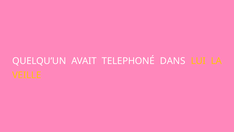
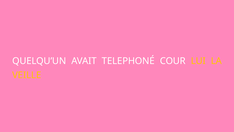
DANS: DANS -> COUR
